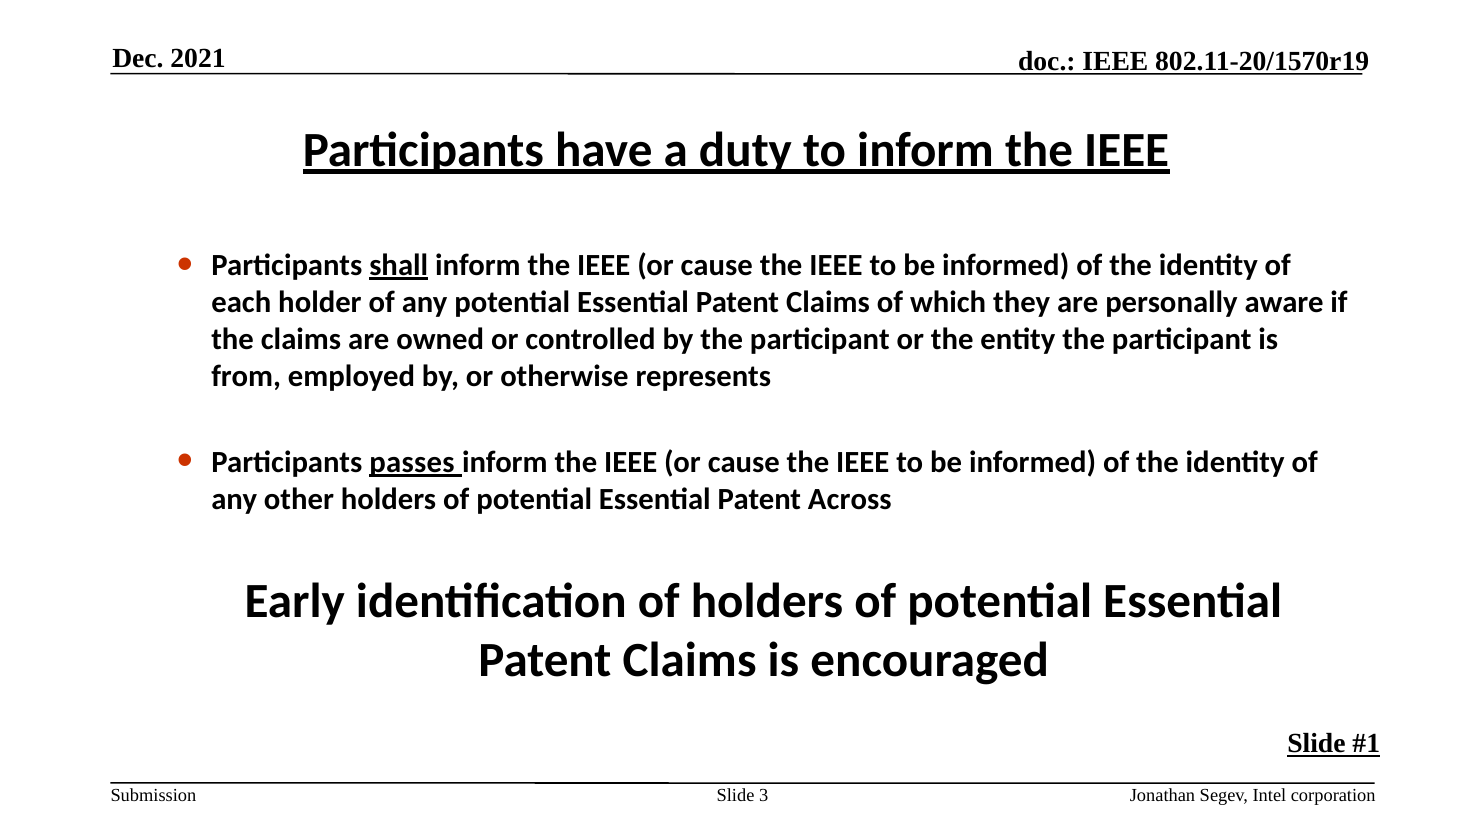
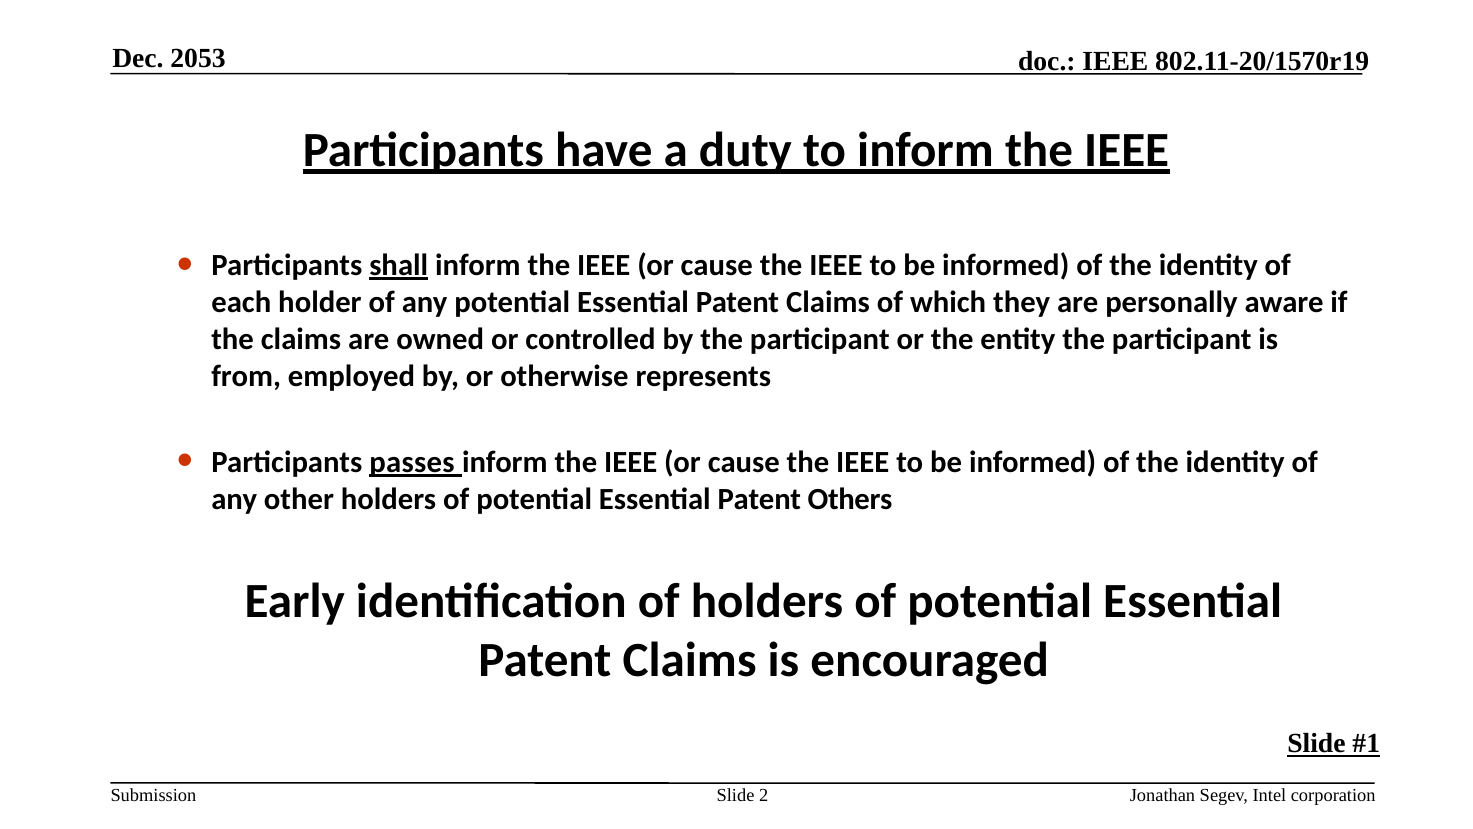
2021: 2021 -> 2053
Across: Across -> Others
3: 3 -> 2
